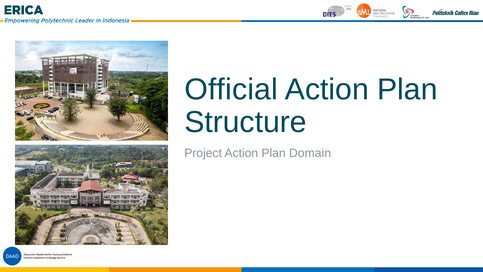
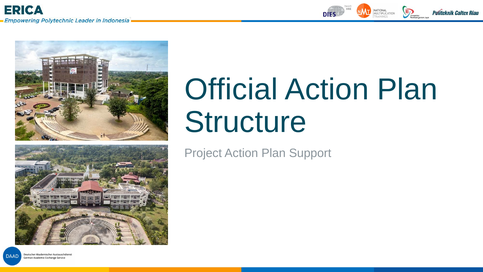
Domain: Domain -> Support
